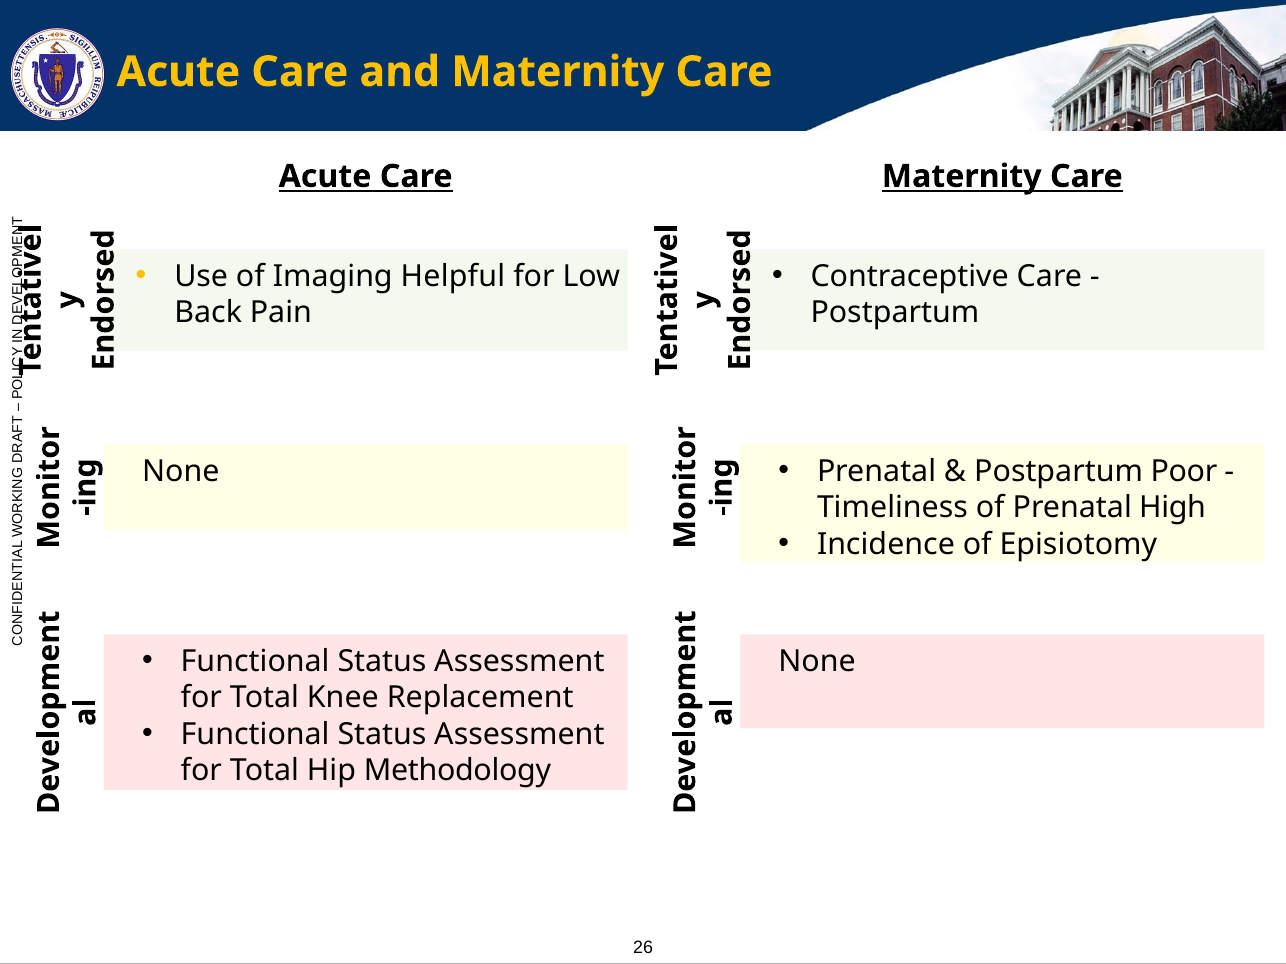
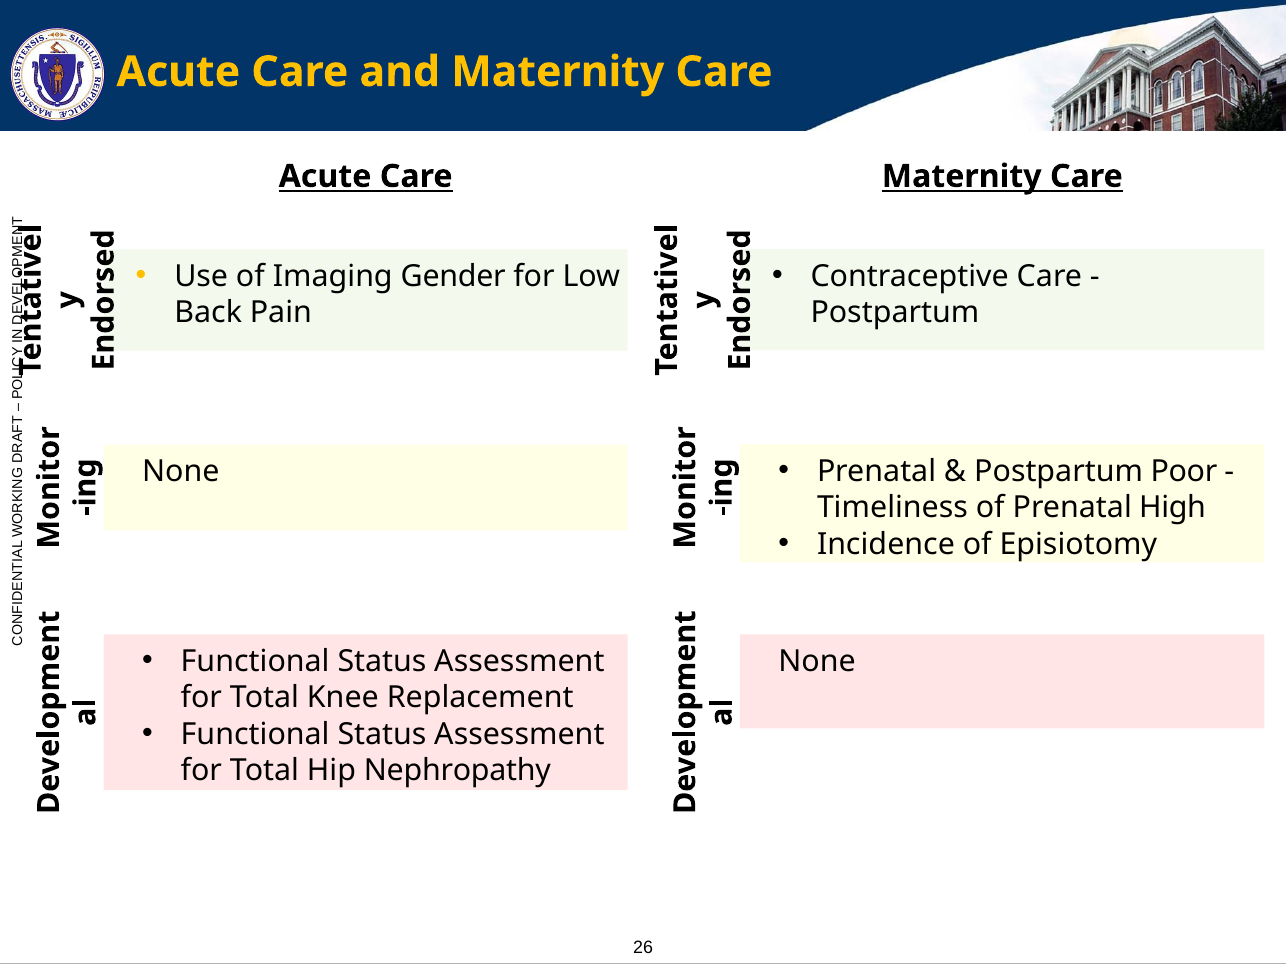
Helpful: Helpful -> Gender
Methodology: Methodology -> Nephropathy
